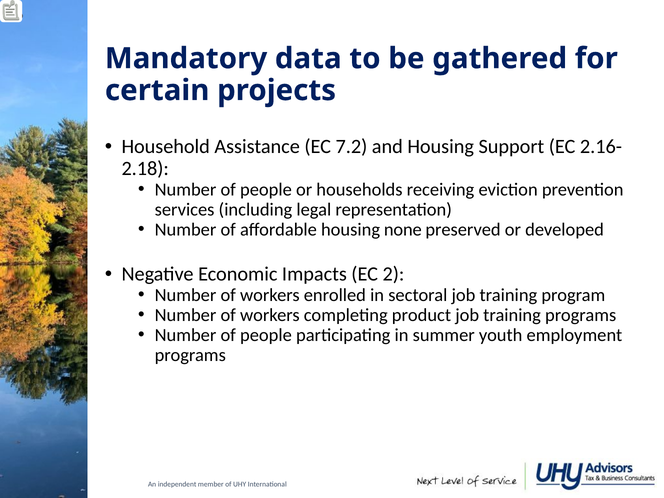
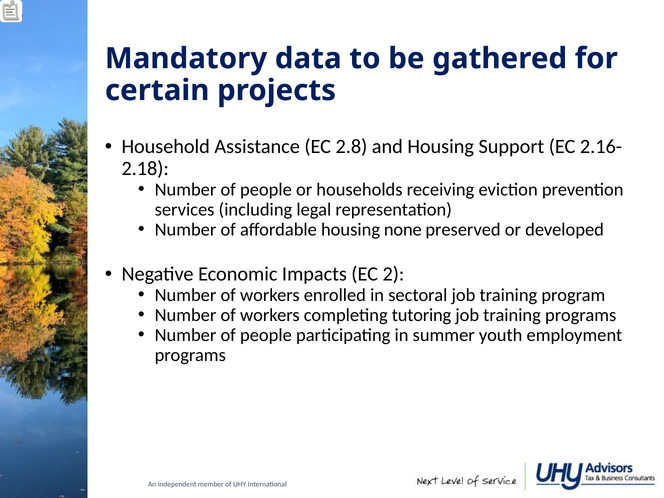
7.2: 7.2 -> 2.8
product: product -> tutoring
